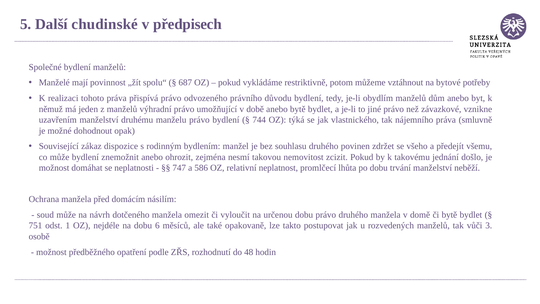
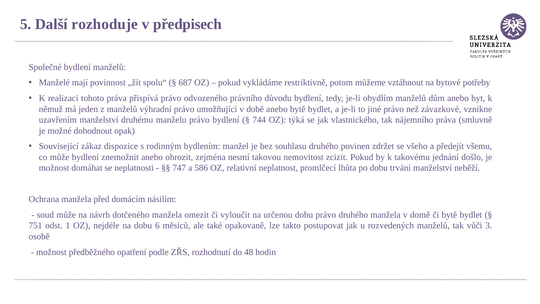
chudinské: chudinské -> rozhoduje
